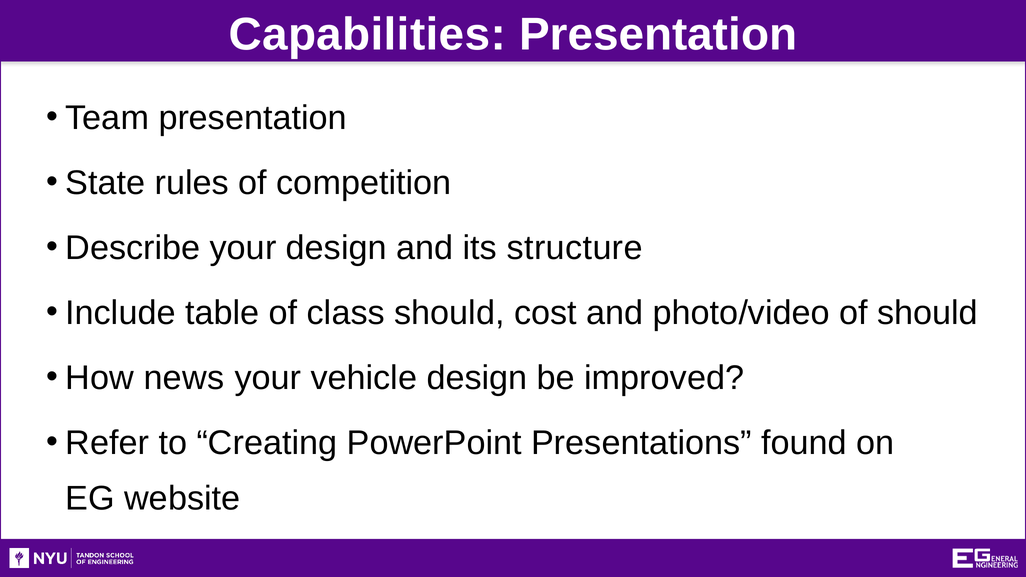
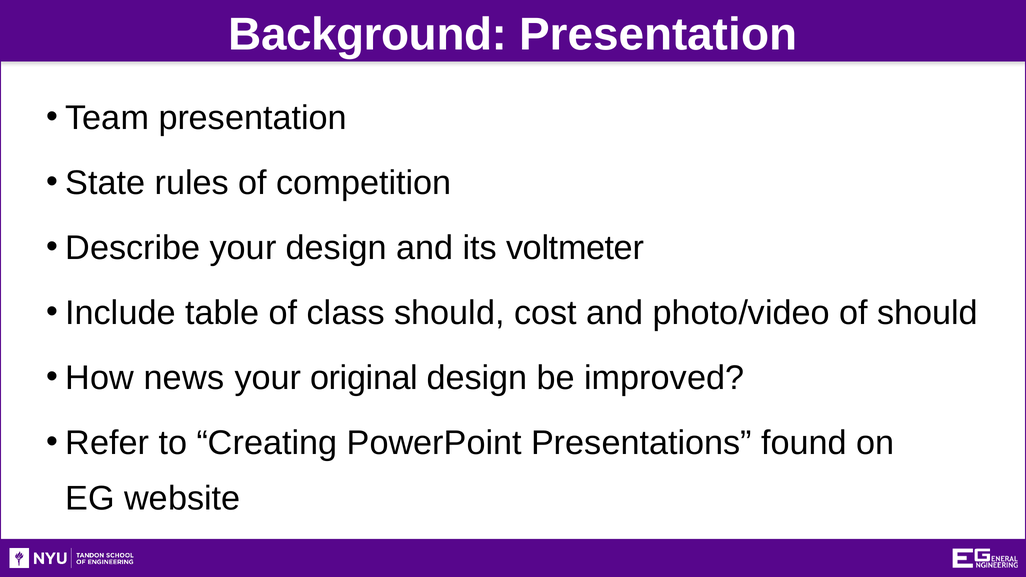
Capabilities: Capabilities -> Background
structure: structure -> voltmeter
vehicle: vehicle -> original
